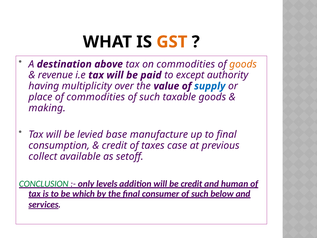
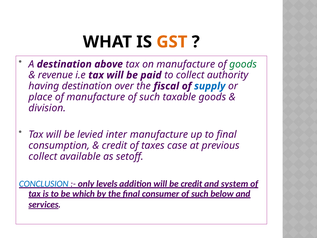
on commodities: commodities -> manufacture
goods at (243, 64) colour: orange -> green
to except: except -> collect
having multiplicity: multiplicity -> destination
value: value -> fiscal
of commodities: commodities -> manufacture
making: making -> division
base: base -> inter
CONCLUSION colour: green -> blue
human: human -> system
